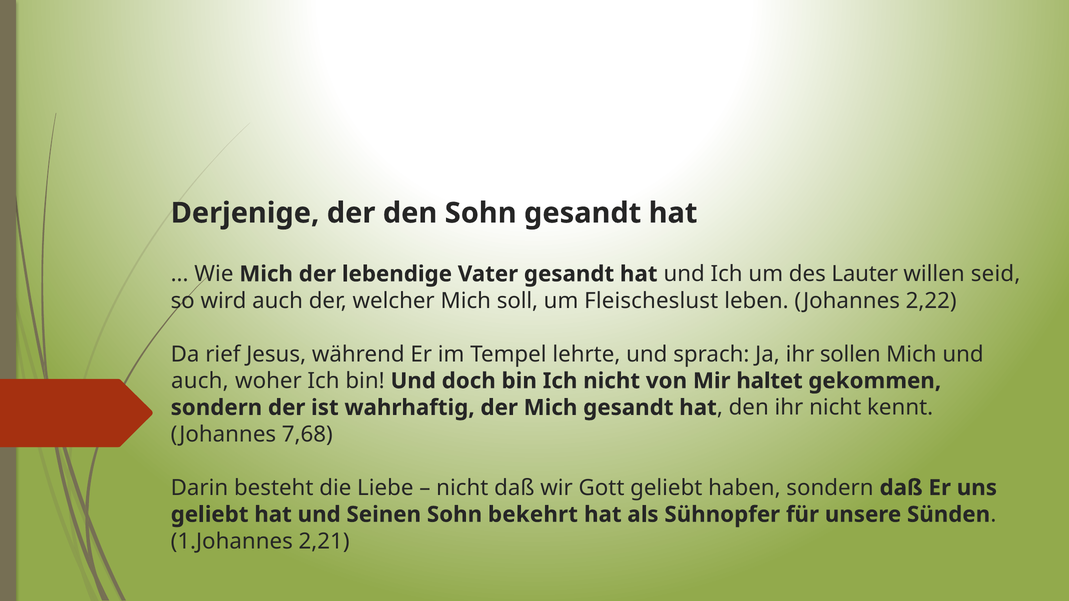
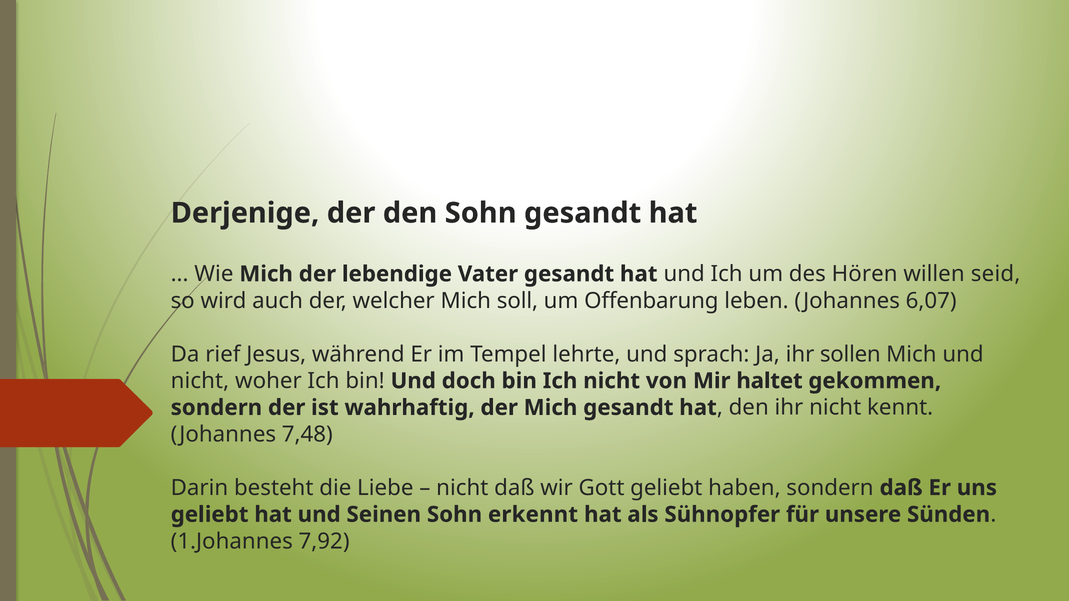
Lauter: Lauter -> Hören
Fleischeslust: Fleischeslust -> Offenbarung
2,22: 2,22 -> 6,07
auch at (200, 381): auch -> nicht
7,68: 7,68 -> 7,48
bekehrt: bekehrt -> erkennt
2,21: 2,21 -> 7,92
